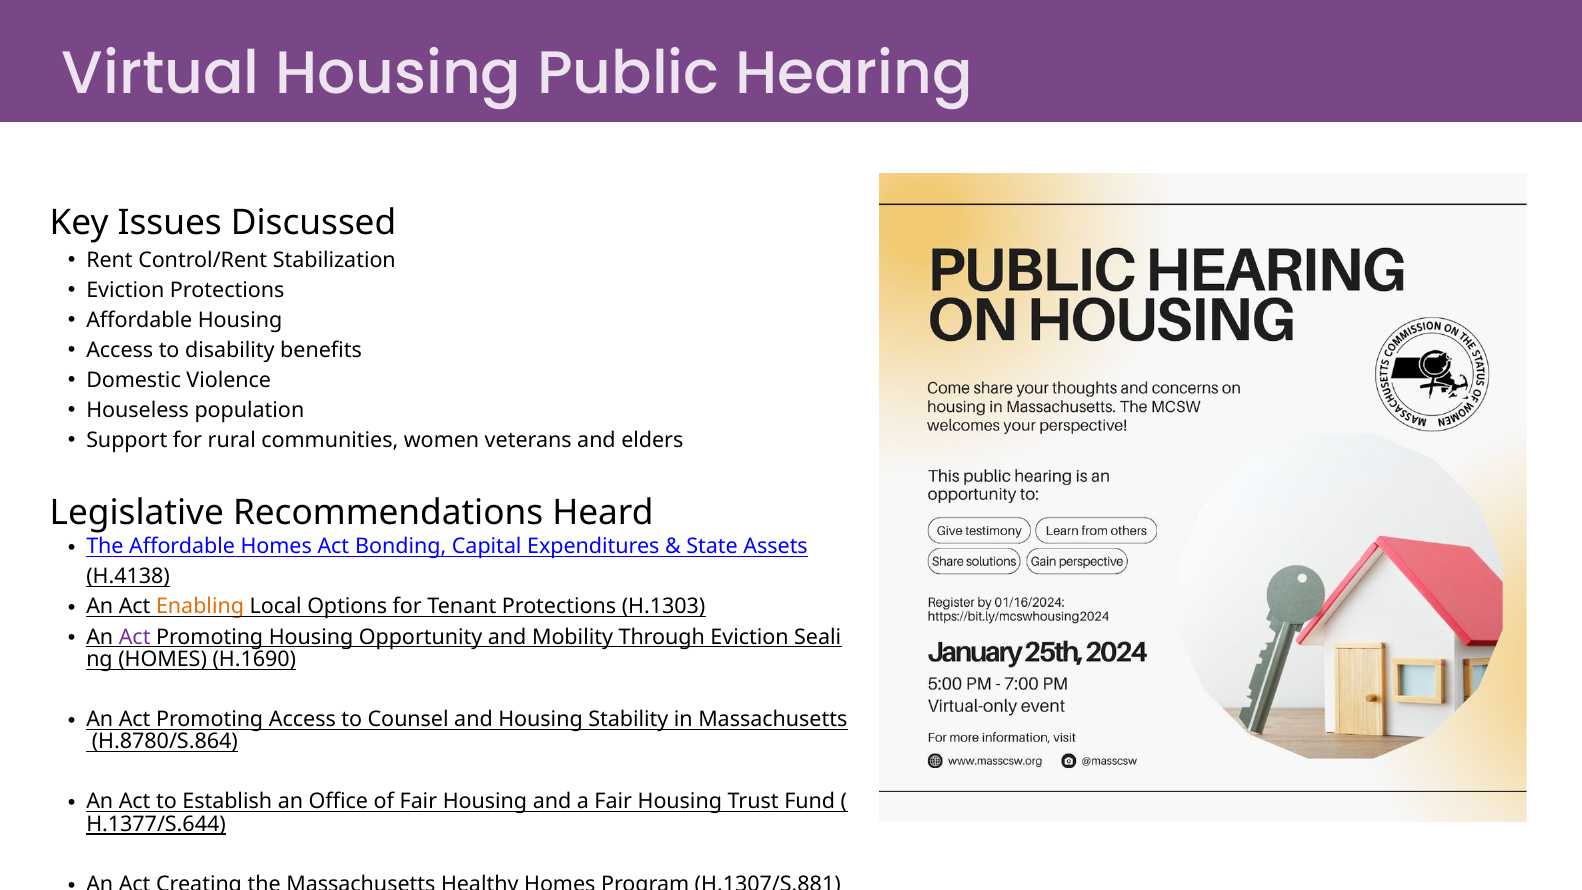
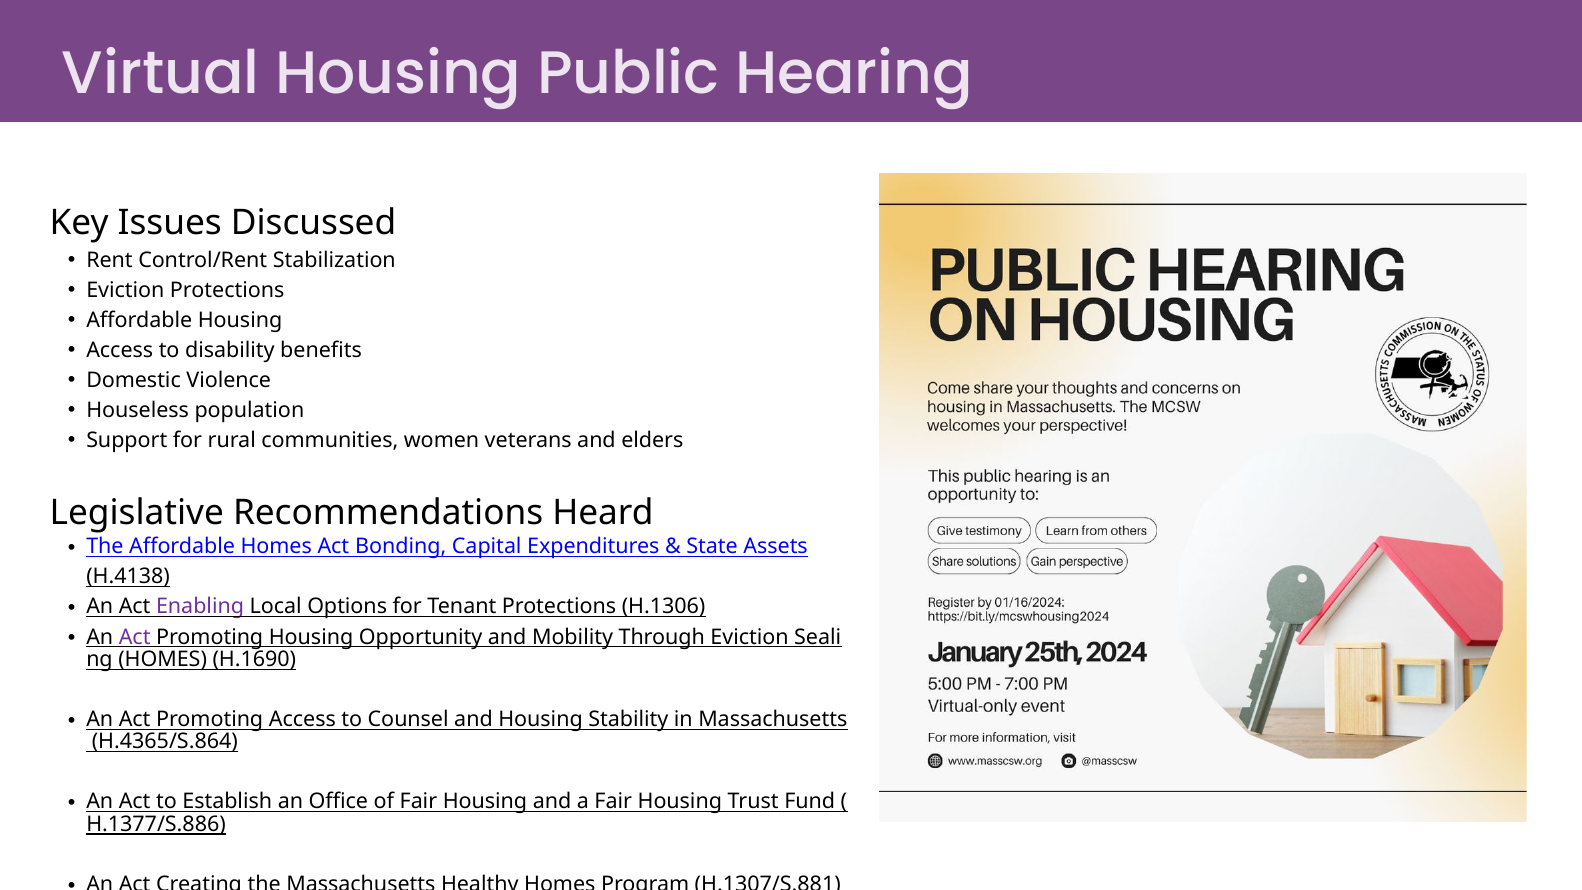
Enabling colour: orange -> purple
H.1303: H.1303 -> H.1306
H.8780/S.864: H.8780/S.864 -> H.4365/S.864
H.1377/S.644: H.1377/S.644 -> H.1377/S.886
